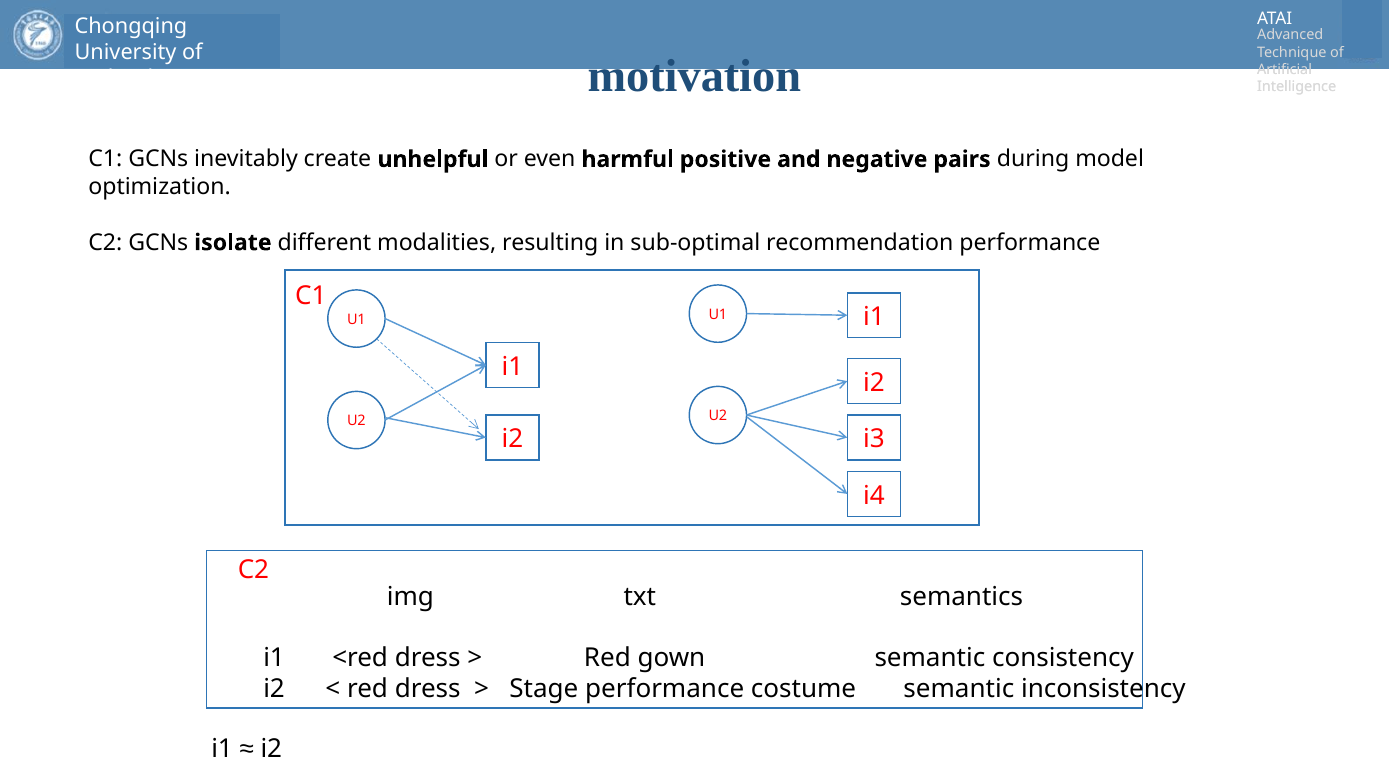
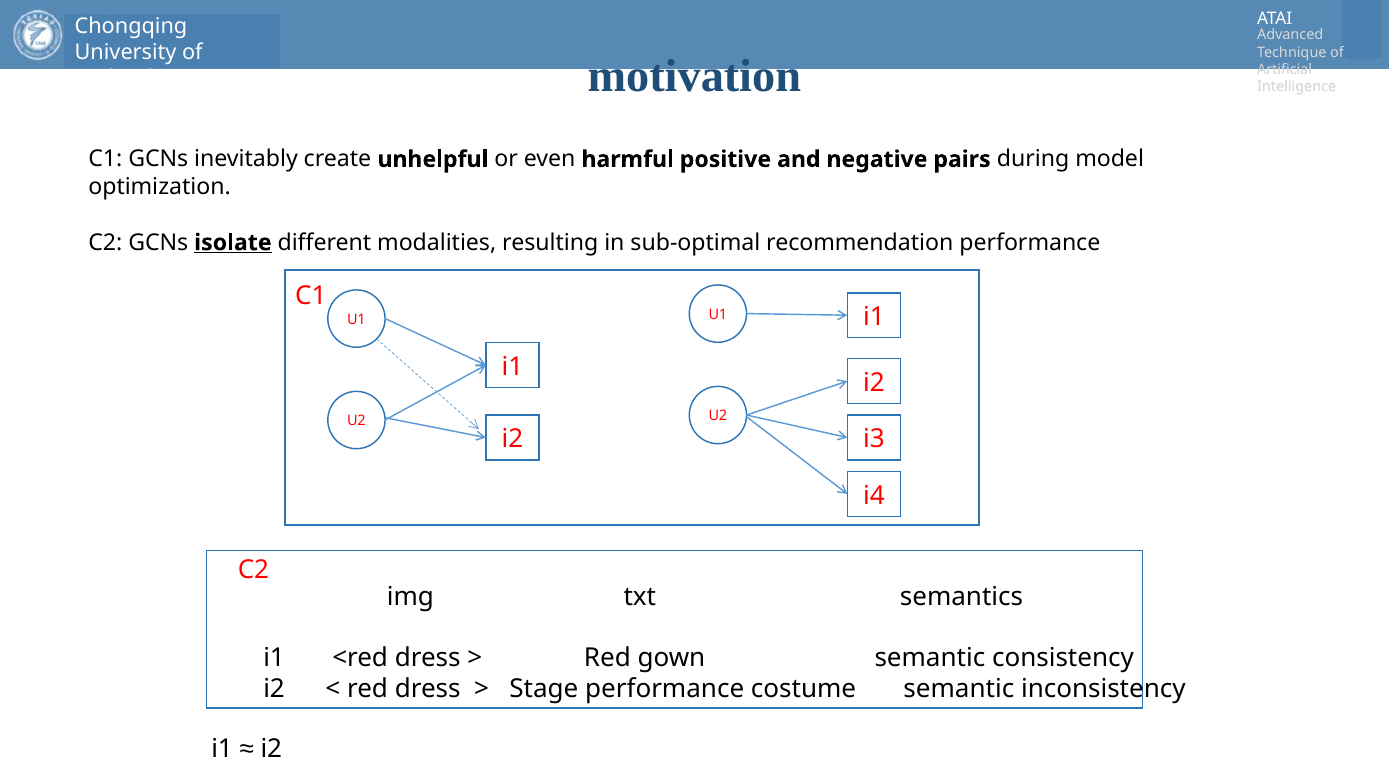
isolate underline: none -> present
